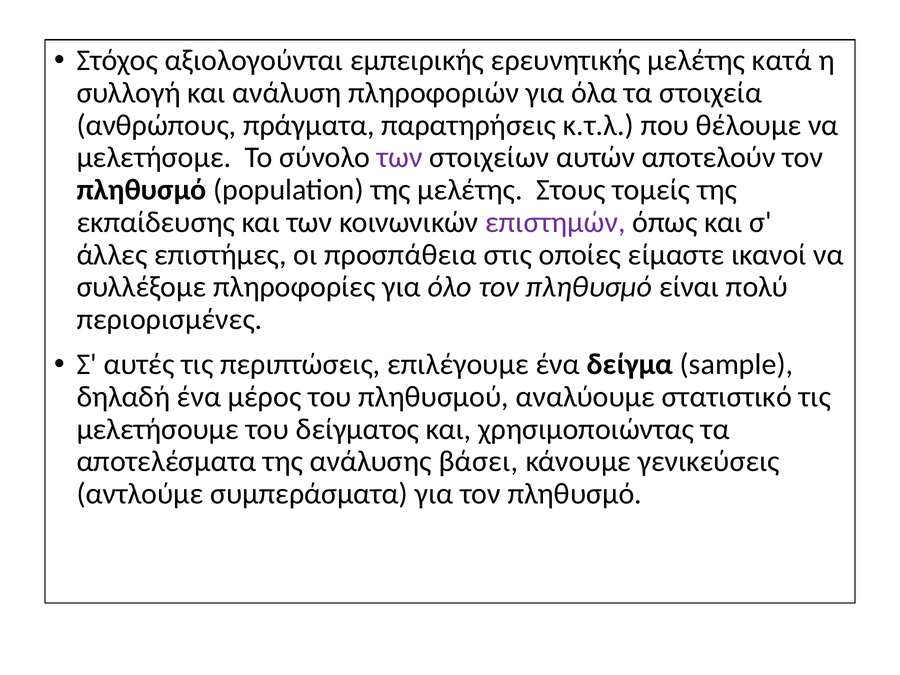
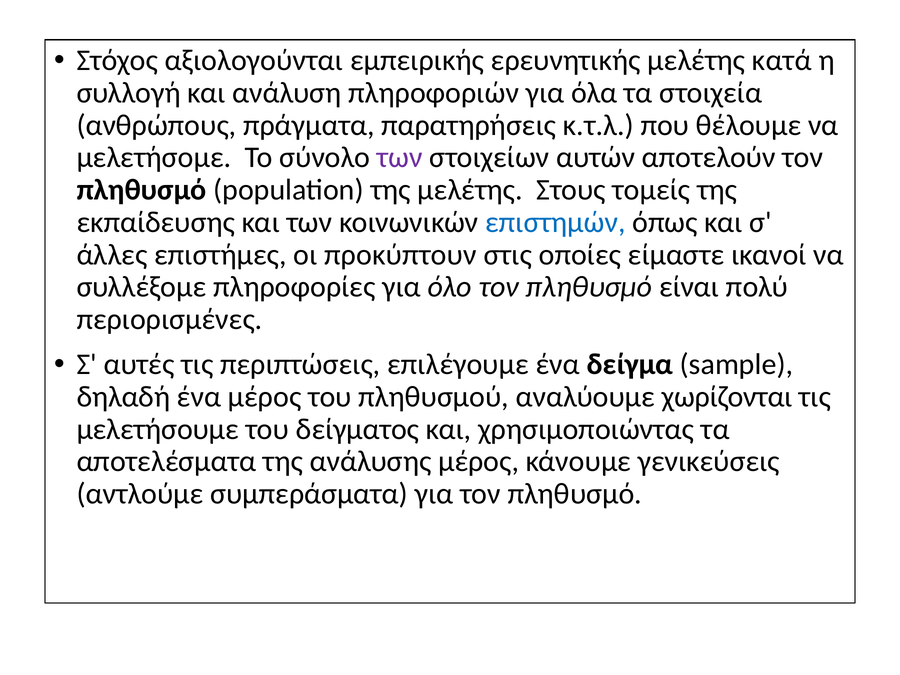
επιστημών colour: purple -> blue
προσπάθεια: προσπάθεια -> προκύπτουν
στατιστικό: στατιστικό -> χωρίζονται
ανάλυσης βάσει: βάσει -> μέρος
